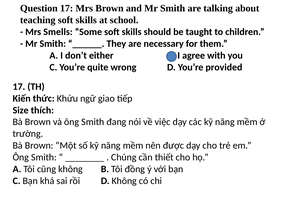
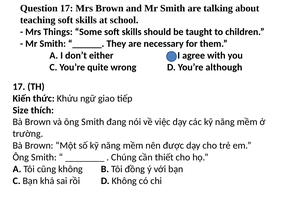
Smells: Smells -> Things
provided: provided -> although
